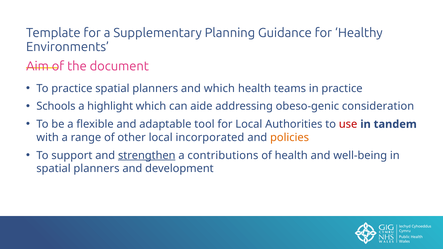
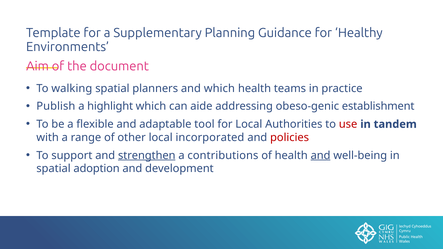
To practice: practice -> walking
Schools: Schools -> Publish
consideration: consideration -> establishment
policies colour: orange -> red
and at (321, 155) underline: none -> present
planners at (97, 169): planners -> adoption
